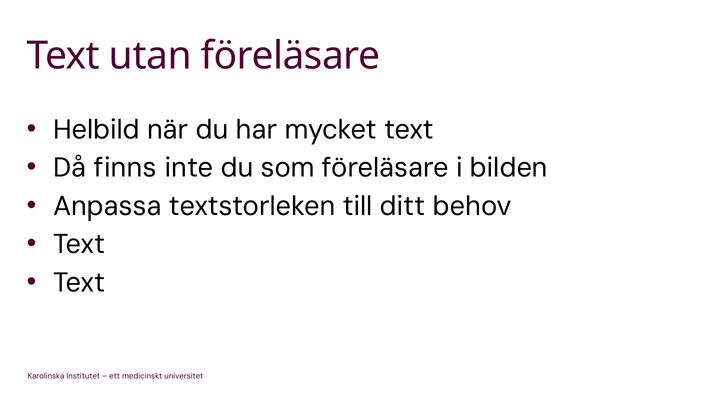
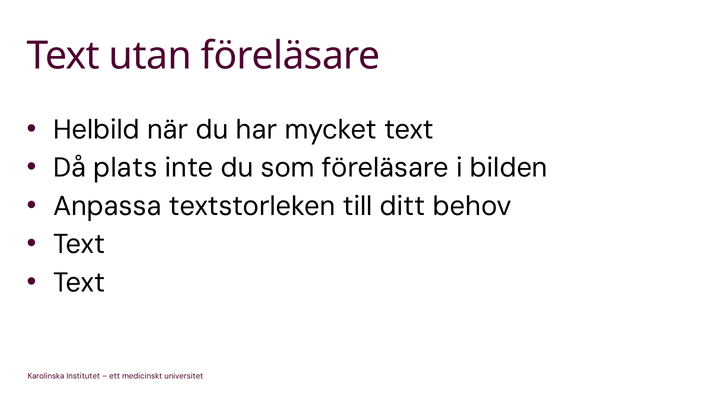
finns: finns -> plats
